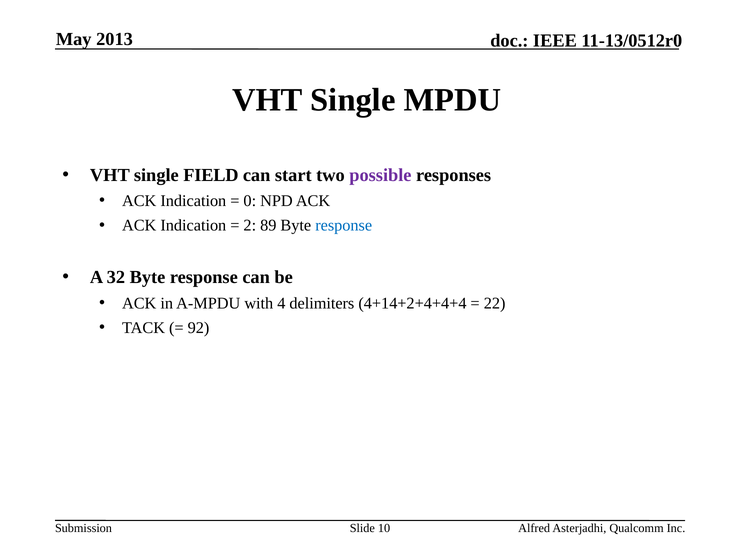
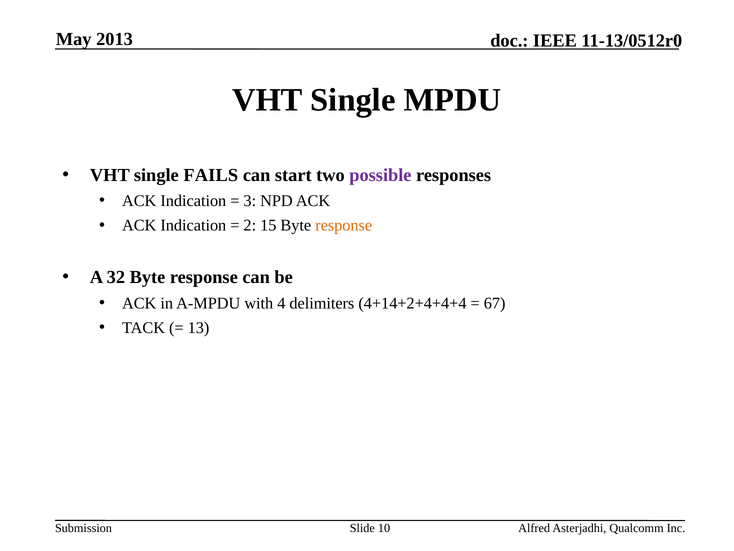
FIELD: FIELD -> FAILS
0: 0 -> 3
89: 89 -> 15
response at (344, 225) colour: blue -> orange
22: 22 -> 67
92: 92 -> 13
